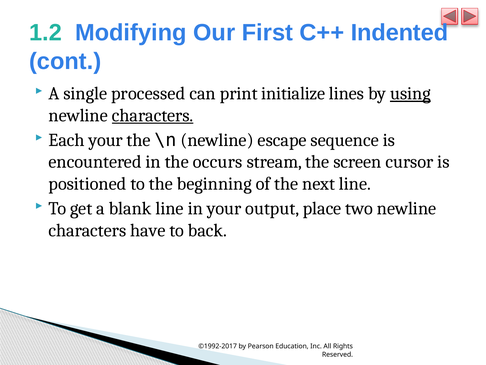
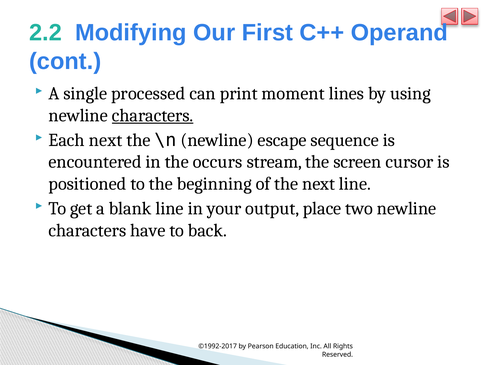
1.2: 1.2 -> 2.2
Indented: Indented -> Operand
initialize: initialize -> moment
using underline: present -> none
Each your: your -> next
